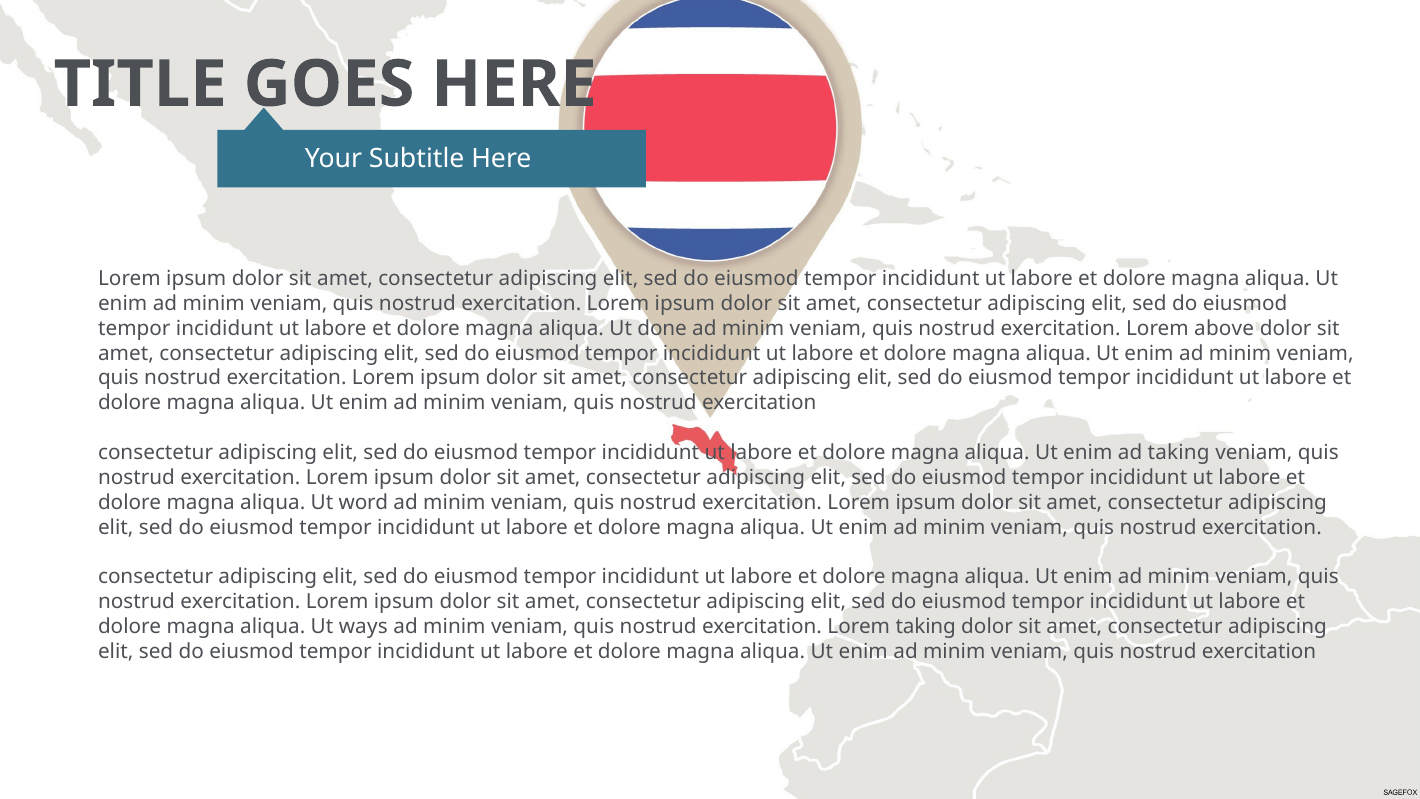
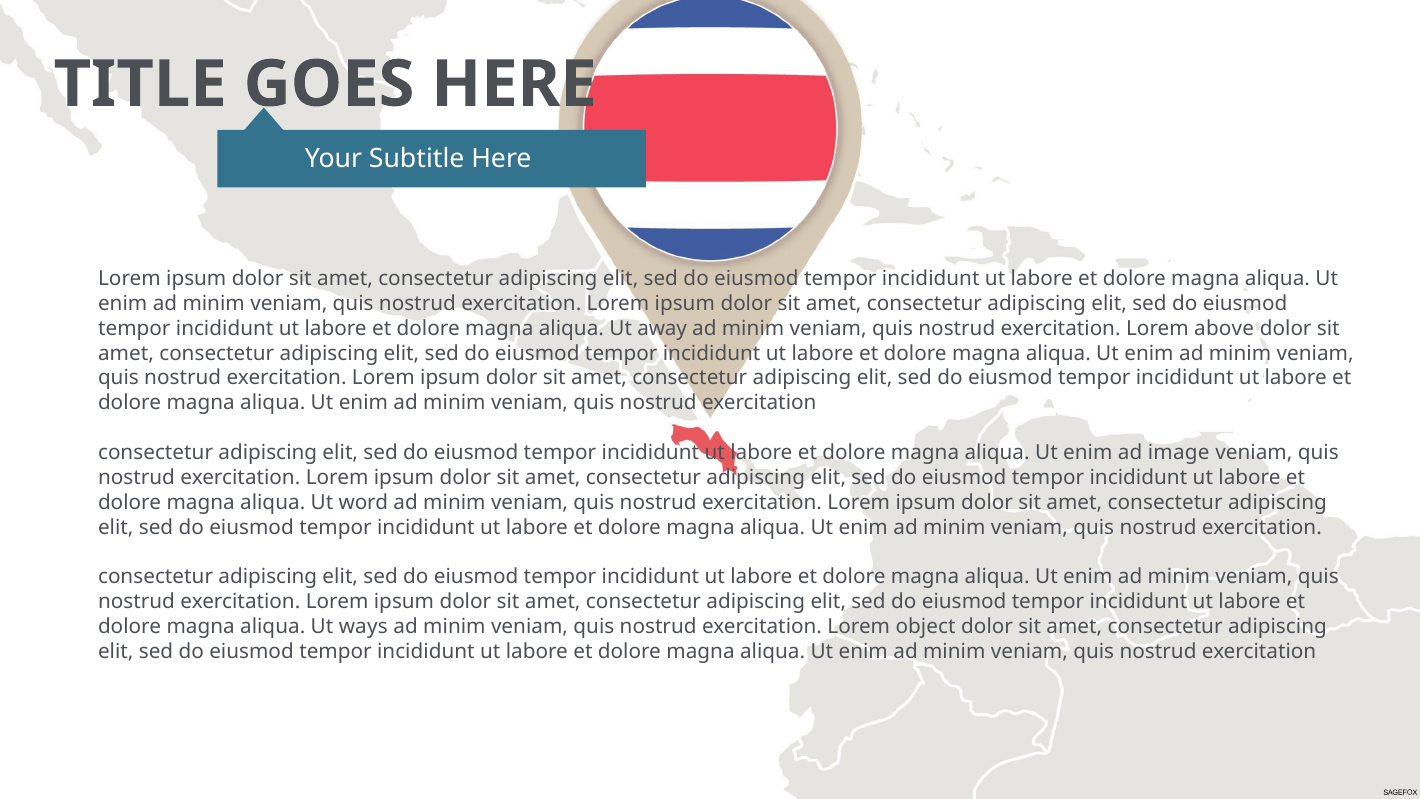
done: done -> away
ad taking: taking -> image
Lorem taking: taking -> object
